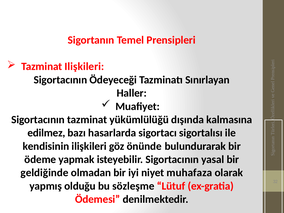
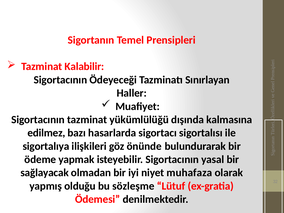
Tazminat Ilişkileri: Ilişkileri -> Kalabilir
kendisinin: kendisinin -> sigortalıya
geldiğinde: geldiğinde -> sağlayacak
